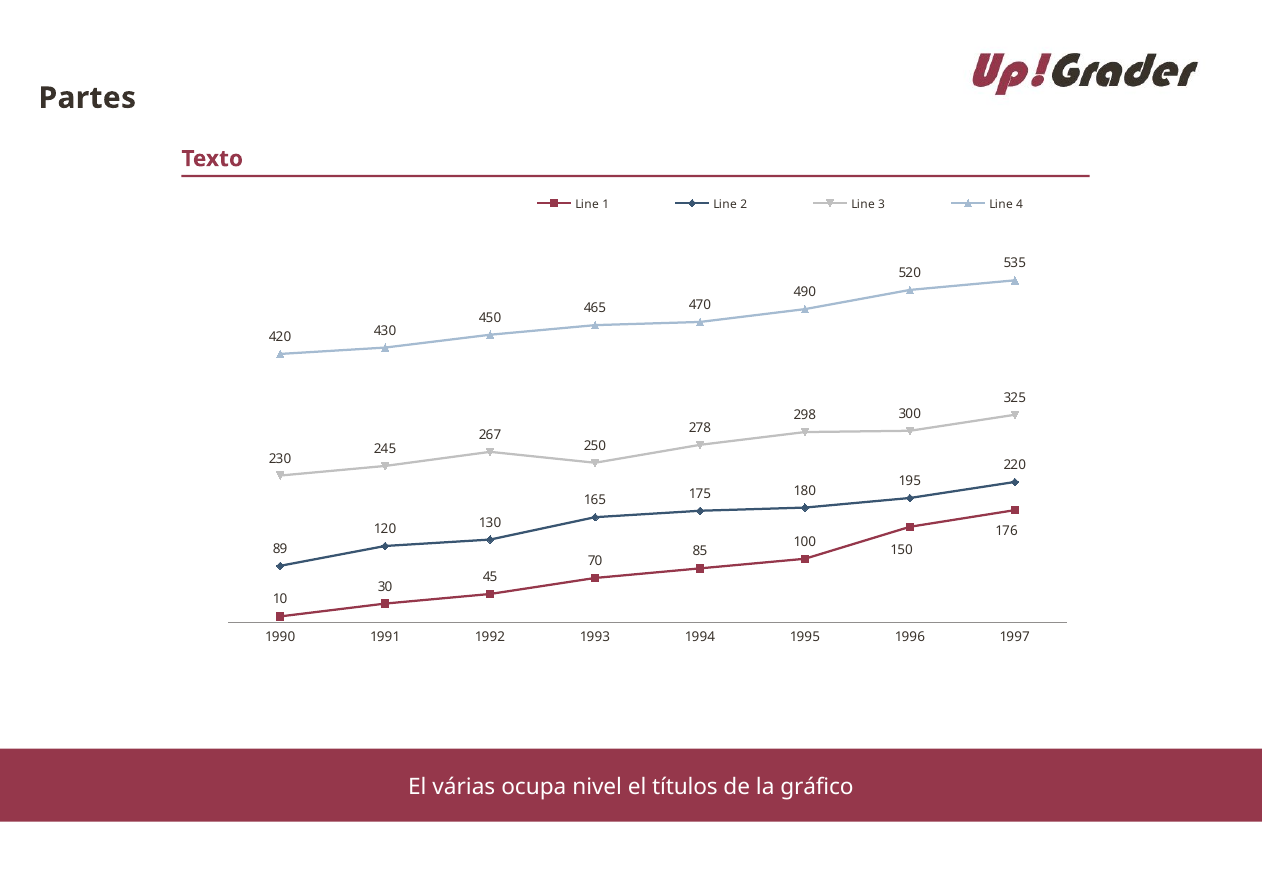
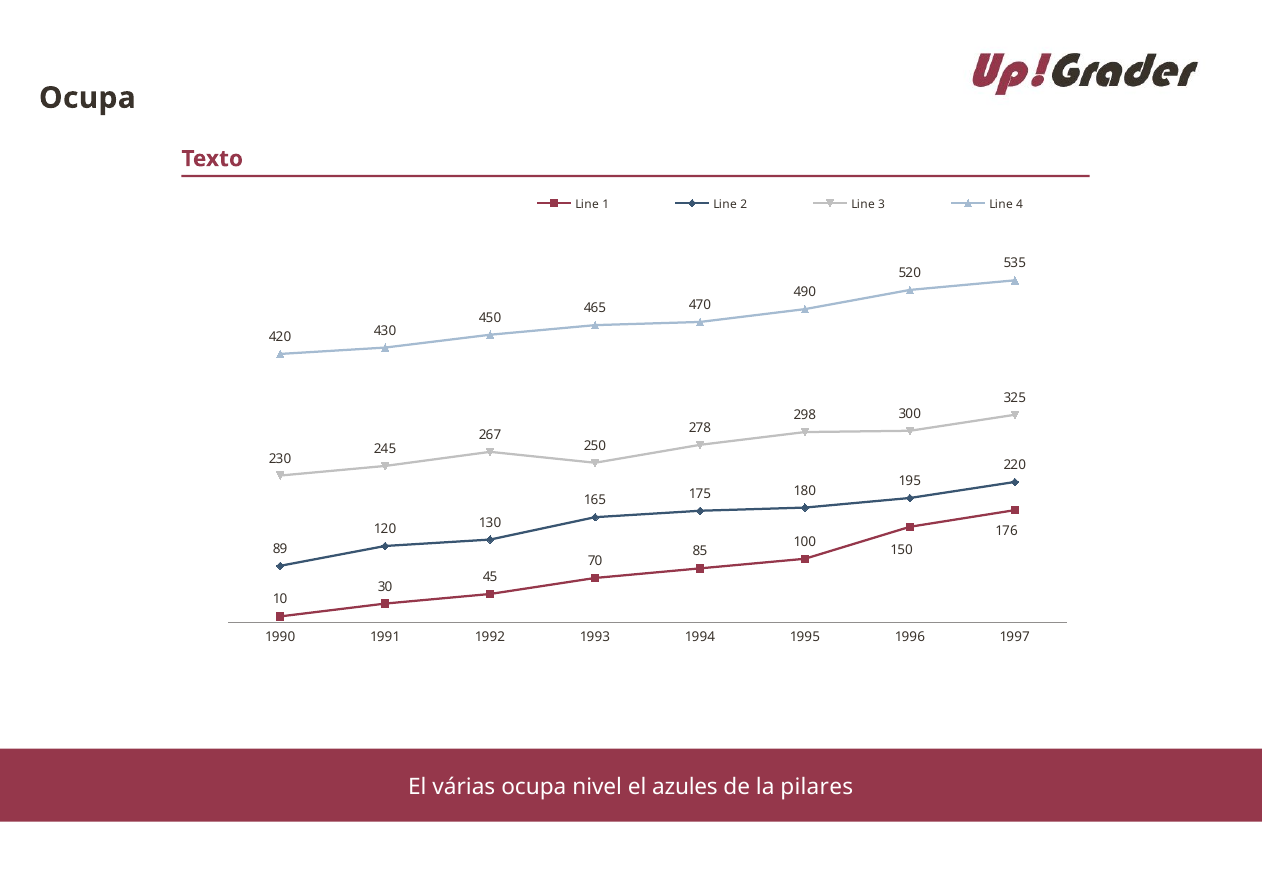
Partes at (87, 98): Partes -> Ocupa
títulos: títulos -> azules
gráfico: gráfico -> pilares
